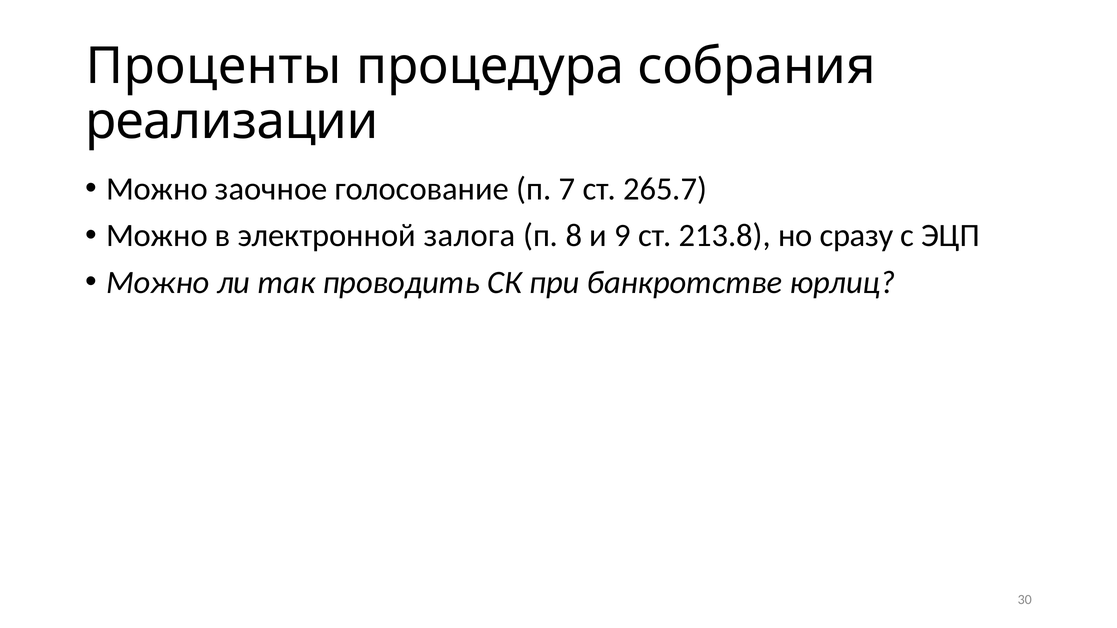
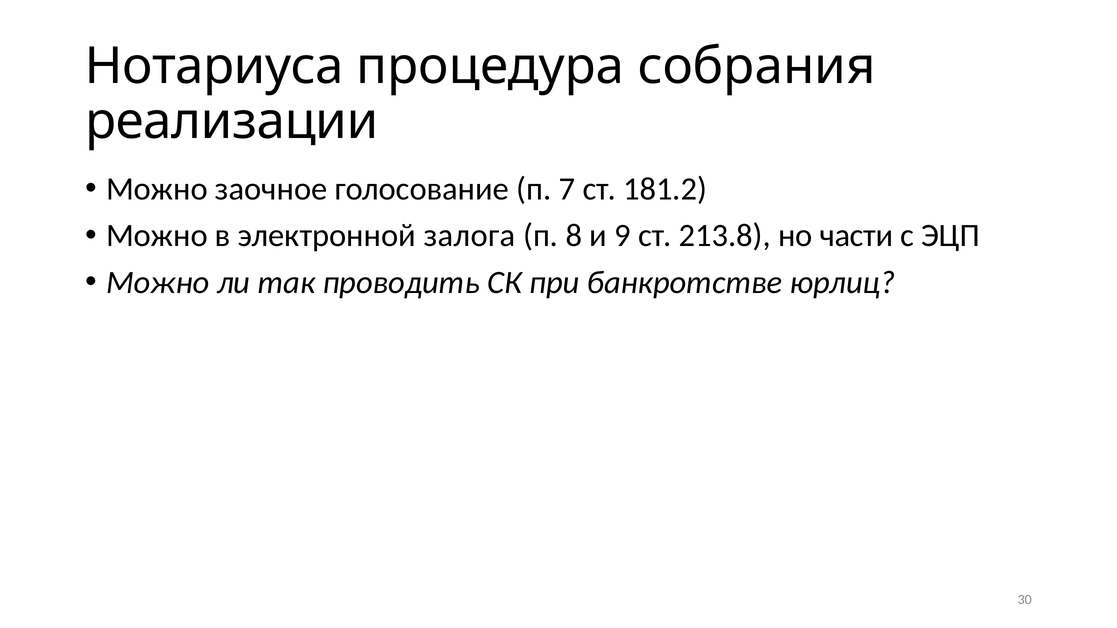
Проценты: Проценты -> Нотариуса
265.7: 265.7 -> 181.2
сразу: сразу -> части
